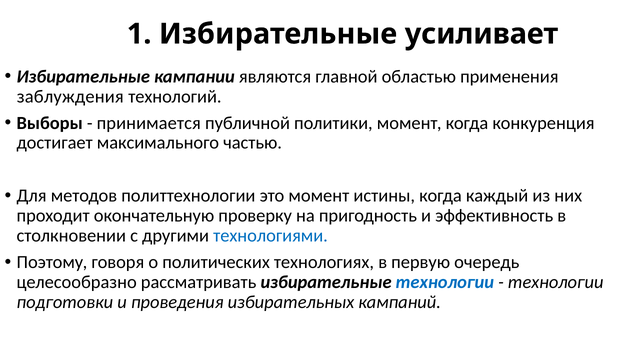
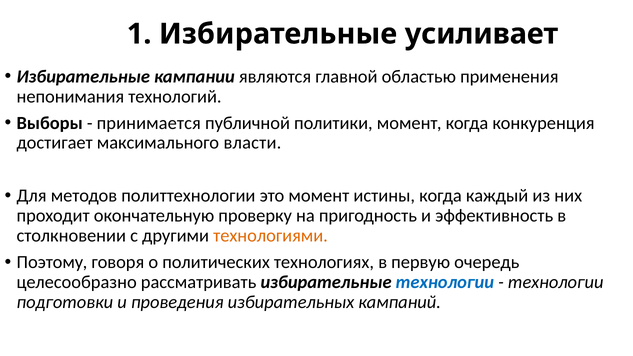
заблуждения: заблуждения -> непонимания
частью: частью -> власти
технологиями colour: blue -> orange
